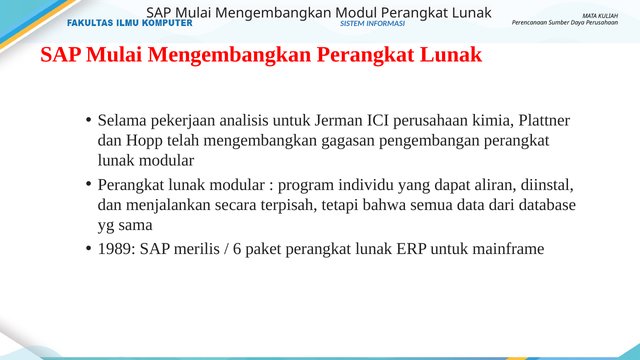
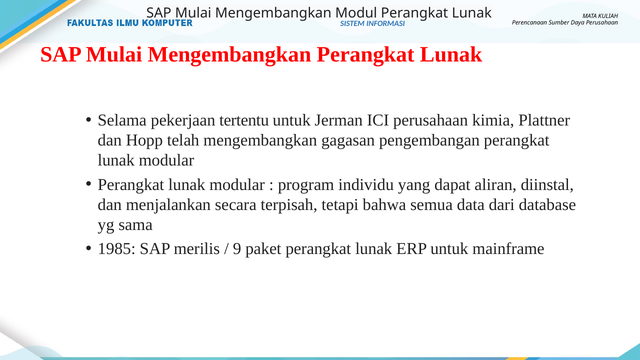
analisis: analisis -> tertentu
1989: 1989 -> 1985
6: 6 -> 9
